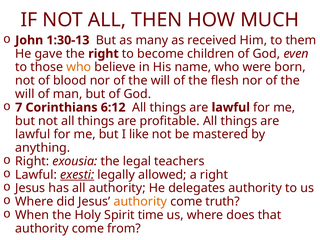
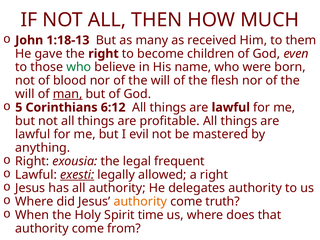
1:30-13: 1:30-13 -> 1:18-13
who at (79, 67) colour: orange -> green
man underline: none -> present
7: 7 -> 5
like: like -> evil
teachers: teachers -> frequent
